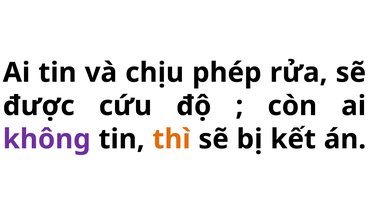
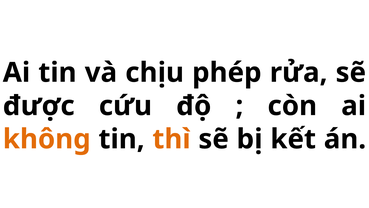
không colour: purple -> orange
